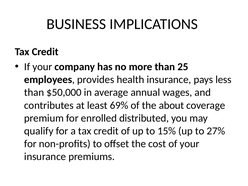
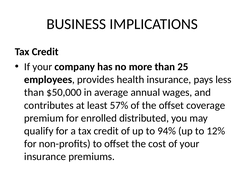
69%: 69% -> 57%
the about: about -> offset
15%: 15% -> 94%
27%: 27% -> 12%
